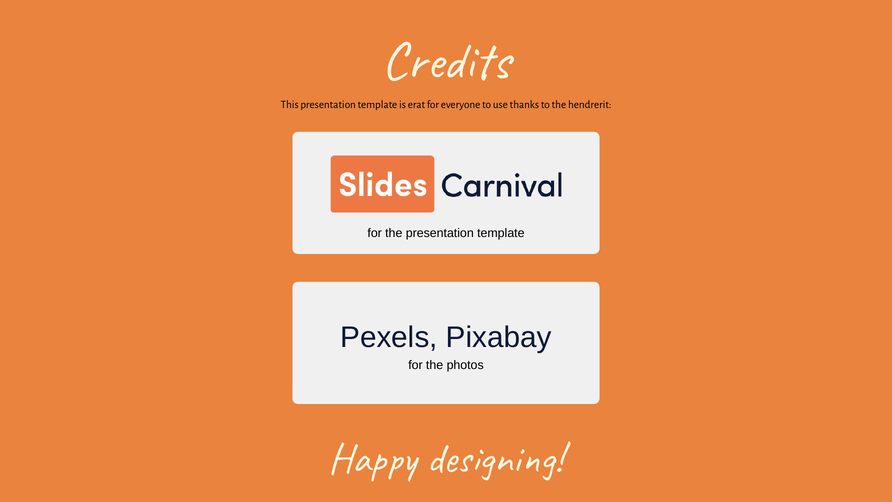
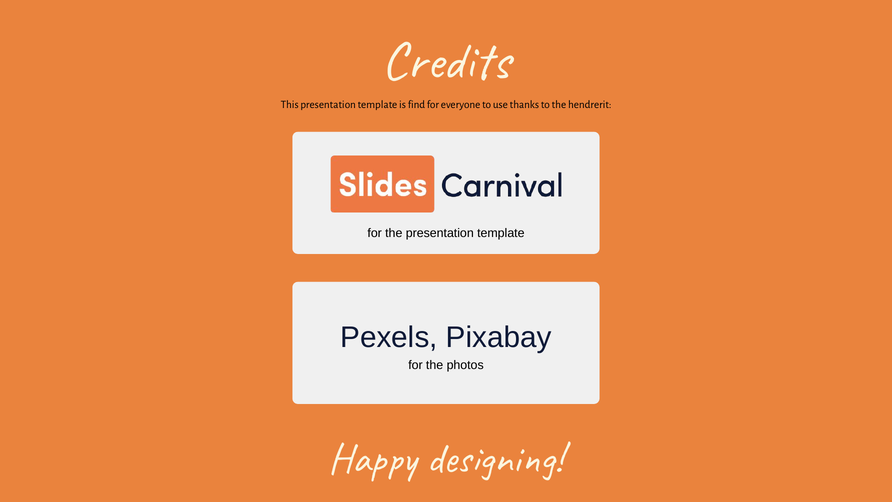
erat: erat -> find
